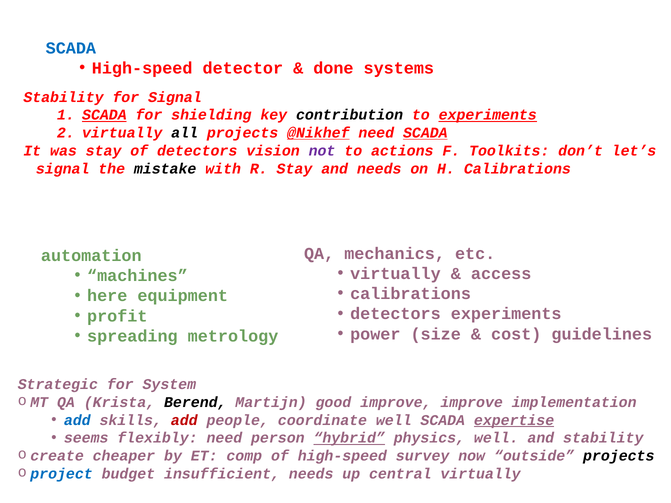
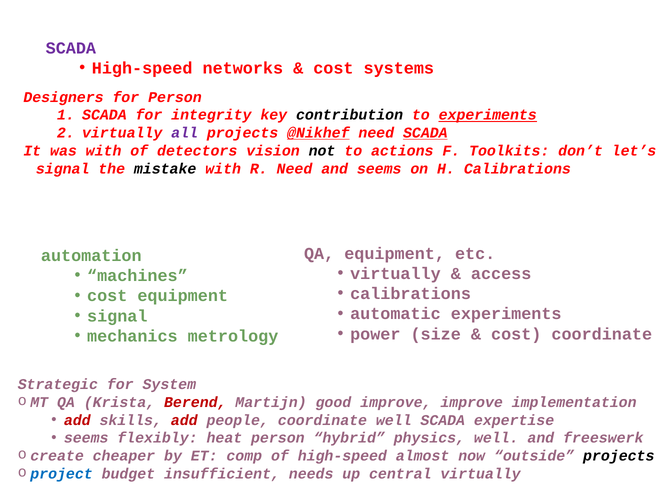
SCADA at (71, 48) colour: blue -> purple
detector: detector -> networks
done at (333, 68): done -> cost
Stability at (64, 97): Stability -> Designers
for Signal: Signal -> Person
SCADA at (104, 115) underline: present -> none
shielding: shielding -> integrity
all colour: black -> purple
was stay: stay -> with
not colour: purple -> black
R Stay: Stay -> Need
and needs: needs -> seems
QA mechanics: mechanics -> equipment
here at (107, 296): here -> cost
detectors at (395, 314): detectors -> automatic
profit at (117, 316): profit -> signal
cost guidelines: guidelines -> coordinate
spreading: spreading -> mechanics
Berend colour: black -> red
add at (77, 420) colour: blue -> red
expertise underline: present -> none
flexibly need: need -> heat
hybrid underline: present -> none
and stability: stability -> freeswerk
survey: survey -> almost
